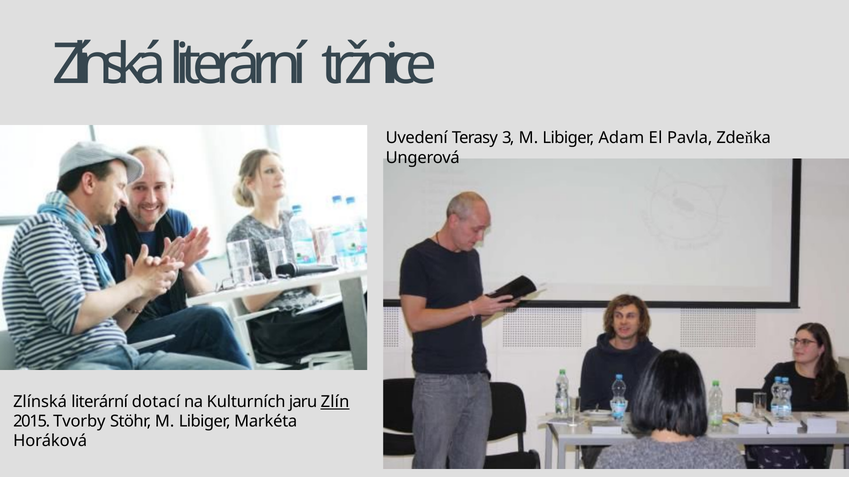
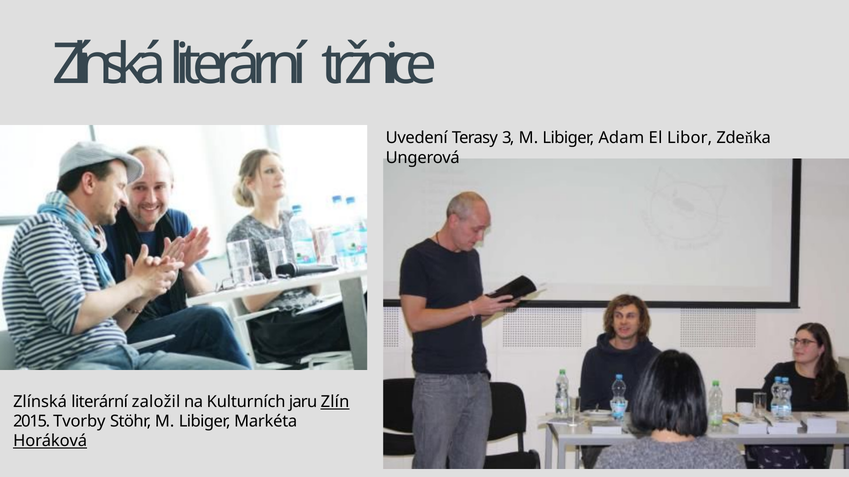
Pavla: Pavla -> Libor
dotací: dotací -> založil
Horáková underline: none -> present
